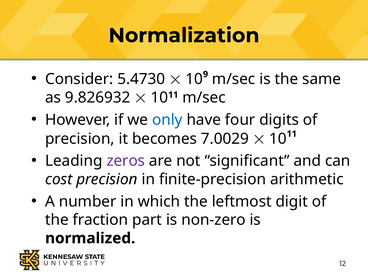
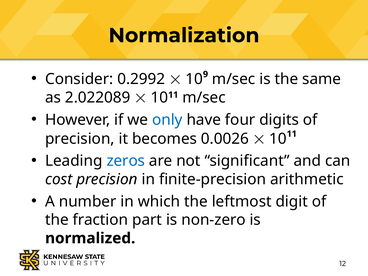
5.4730: 5.4730 -> 0.2992
9.826932: 9.826932 -> 2.022089
7.0029: 7.0029 -> 0.0026
zeros colour: purple -> blue
